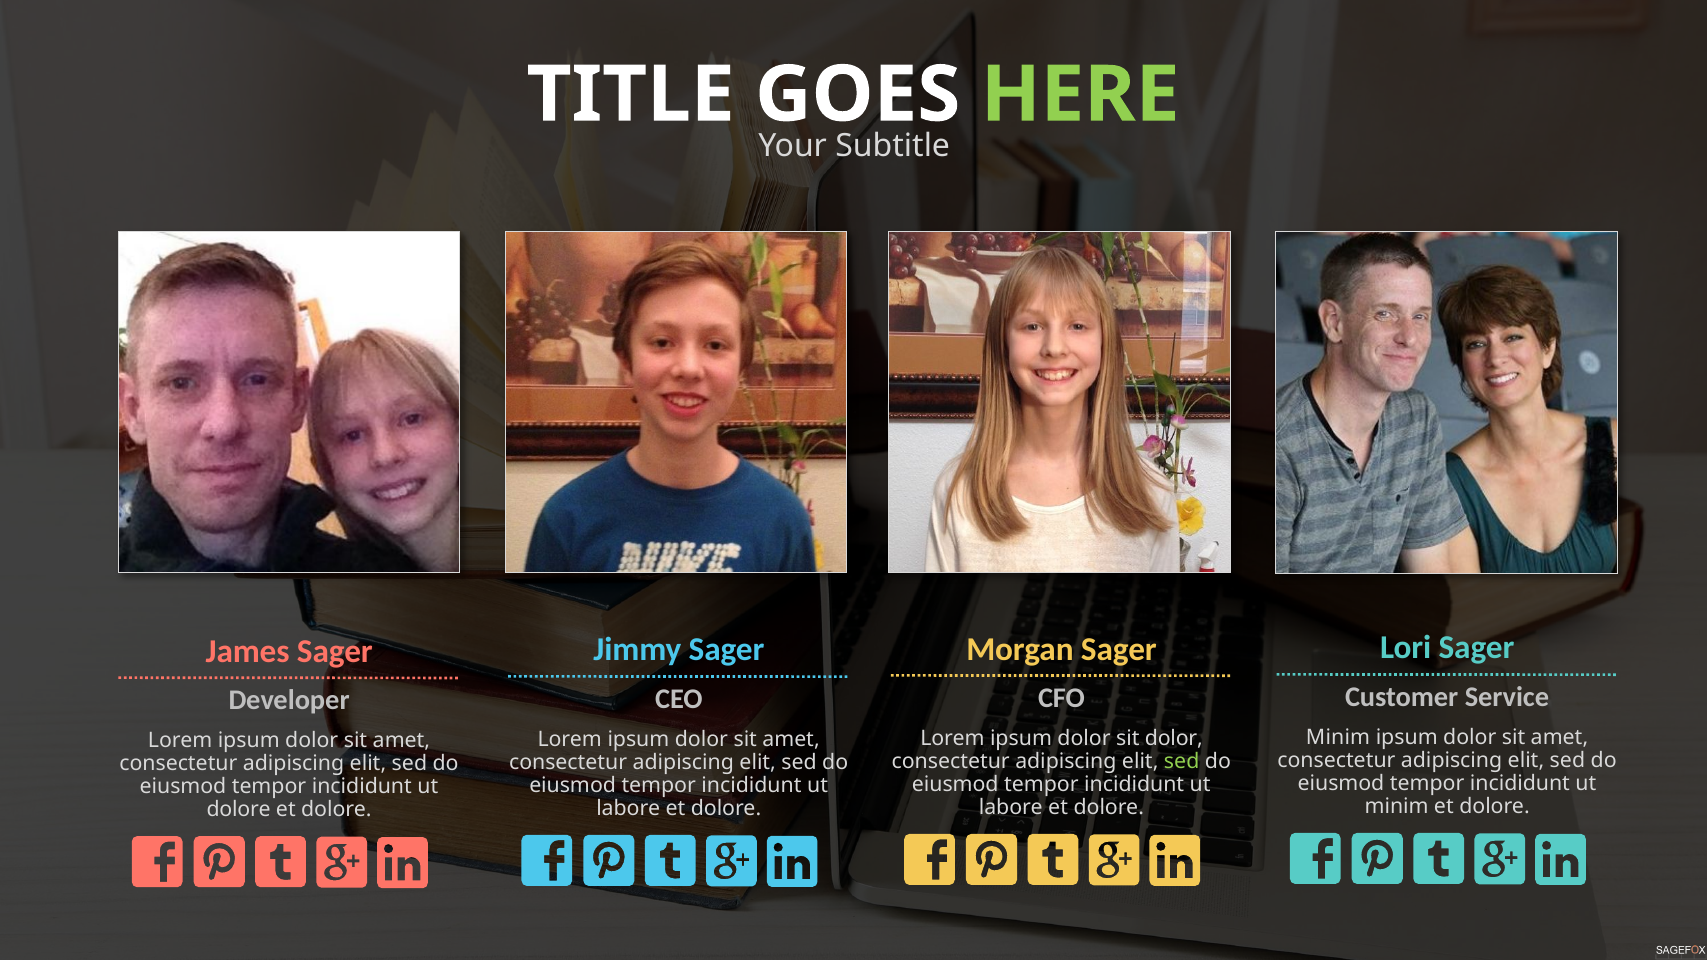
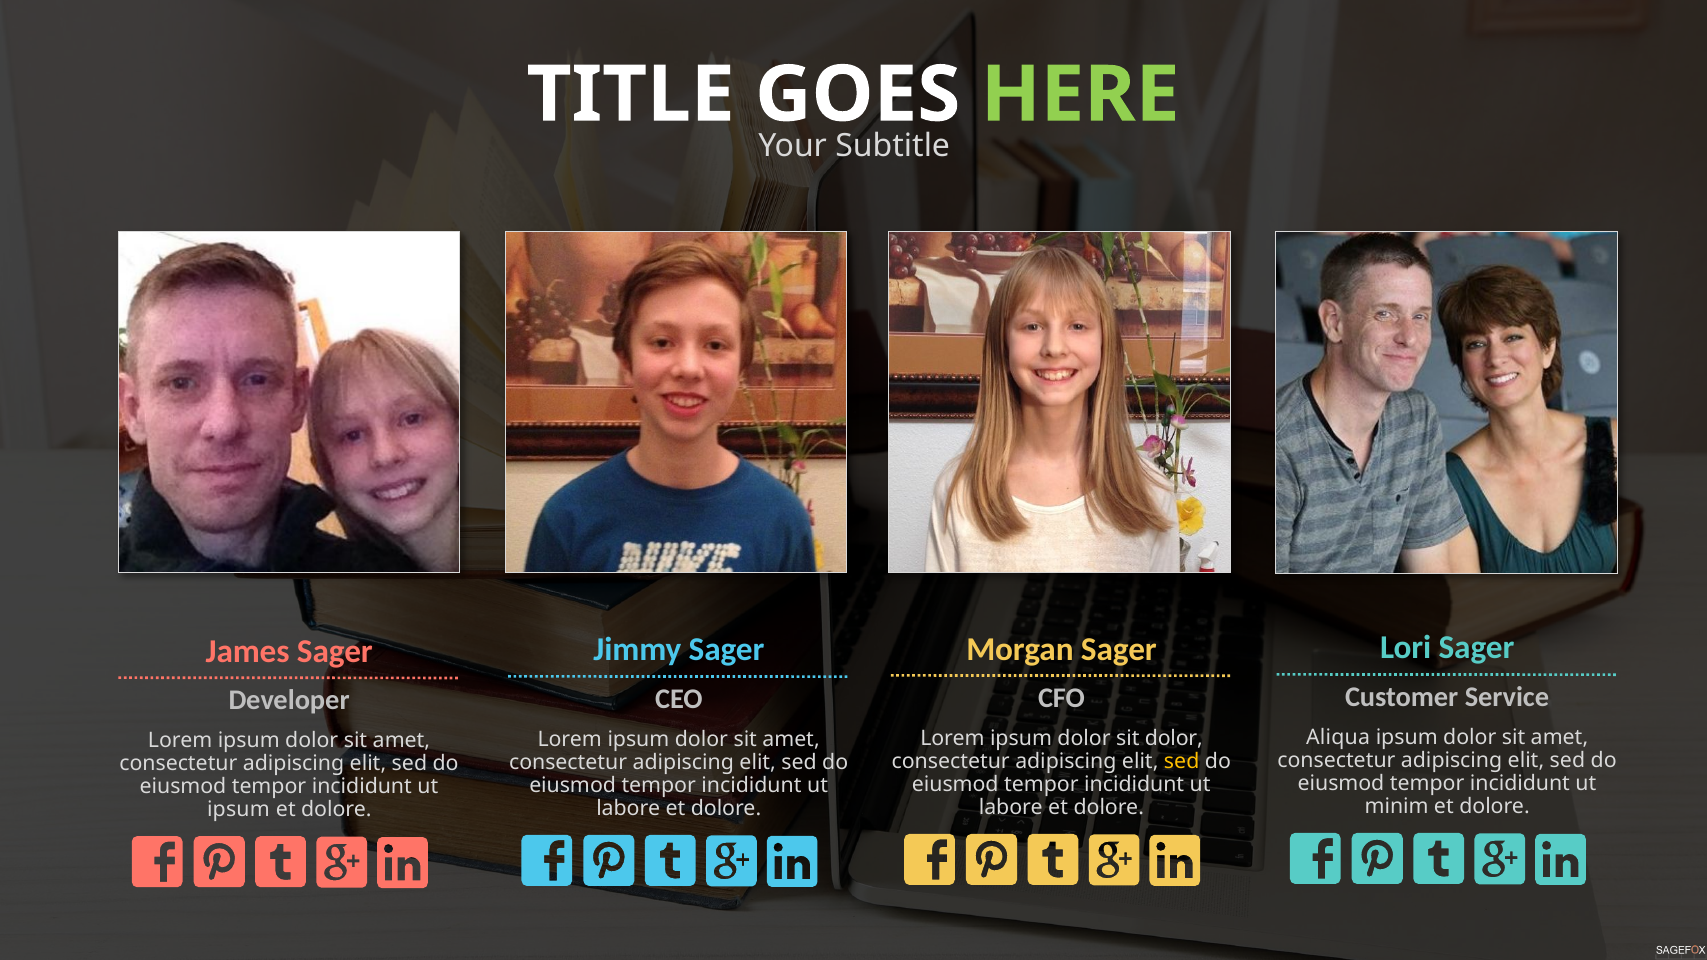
Minim at (1338, 737): Minim -> Aliqua
sed at (1182, 761) colour: light green -> yellow
dolore at (239, 810): dolore -> ipsum
